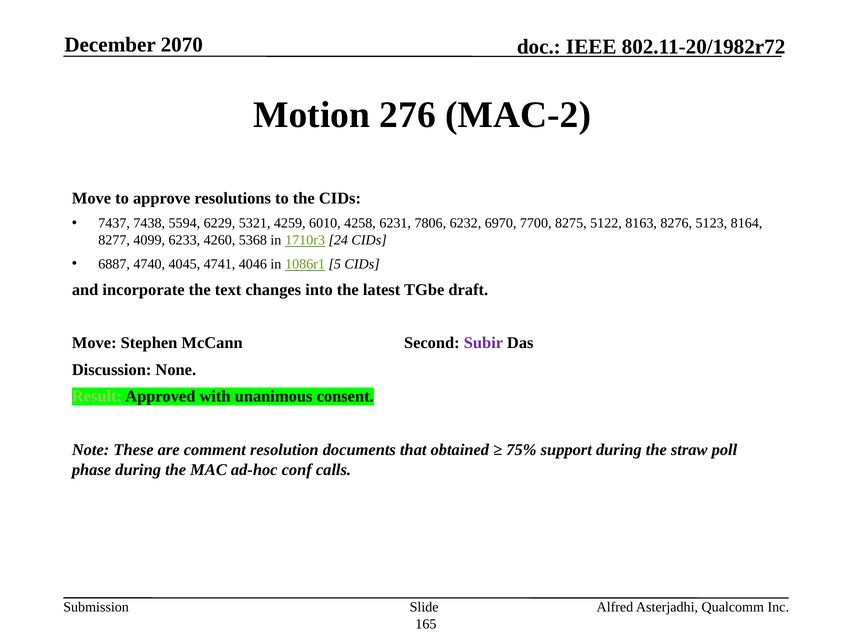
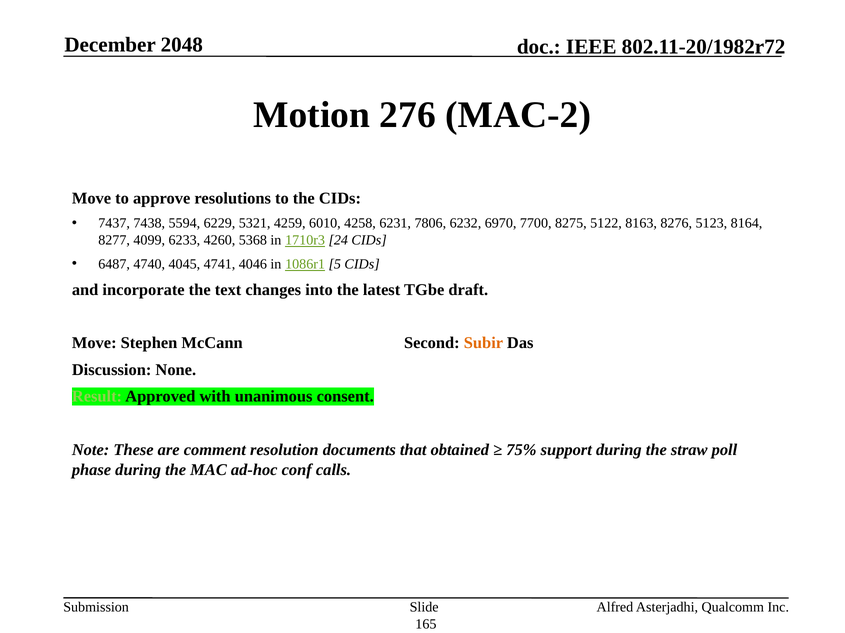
2070: 2070 -> 2048
6887: 6887 -> 6487
Subir colour: purple -> orange
